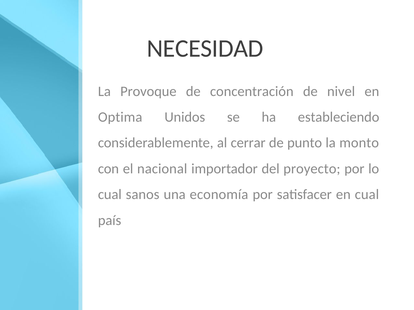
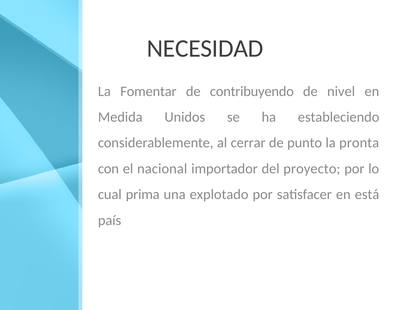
Provoque: Provoque -> Fomentar
concentración: concentración -> contribuyendo
Optima: Optima -> Medida
monto: monto -> pronta
sanos: sanos -> prima
economía: economía -> explotado
en cual: cual -> está
